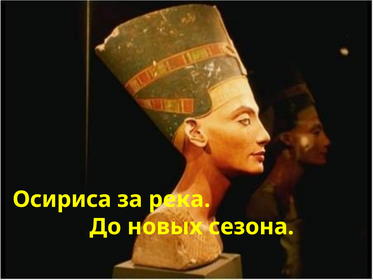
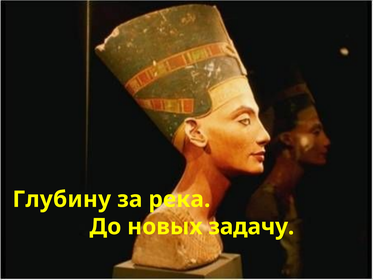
Осириса: Осириса -> Глубину
сезона: сезона -> задачу
